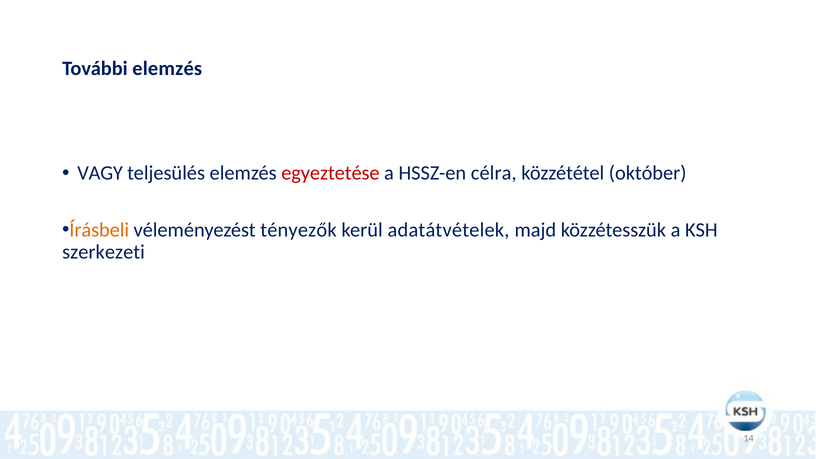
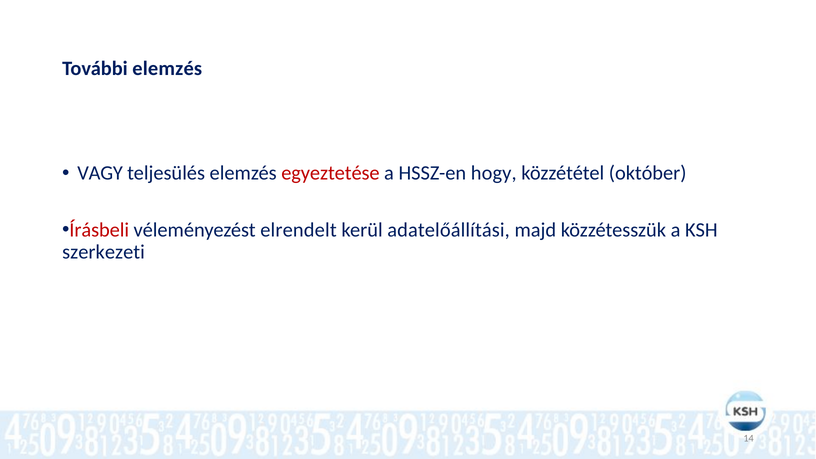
célra: célra -> hogy
Írásbeli colour: orange -> red
tényezők: tényezők -> elrendelt
adatátvételek: adatátvételek -> adatelőállítási
